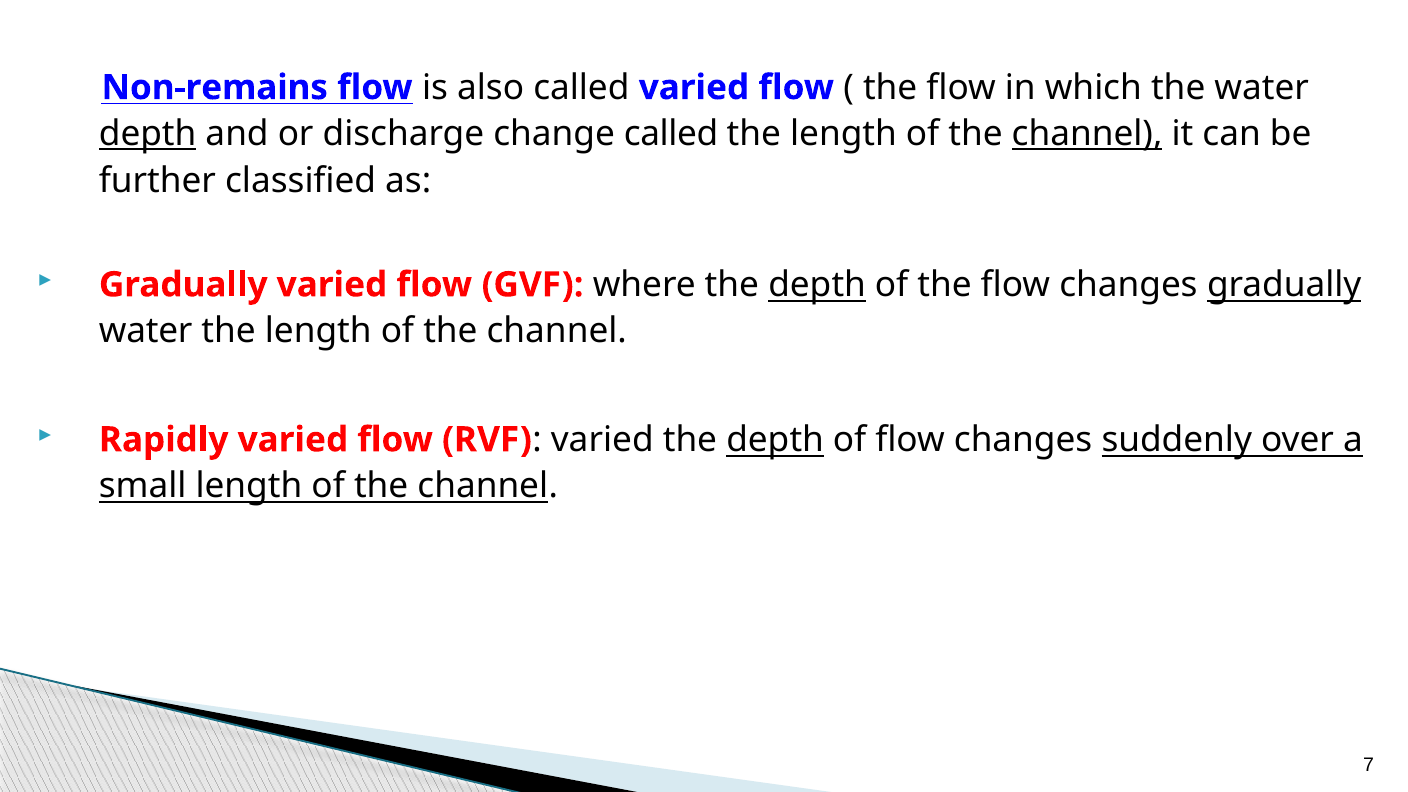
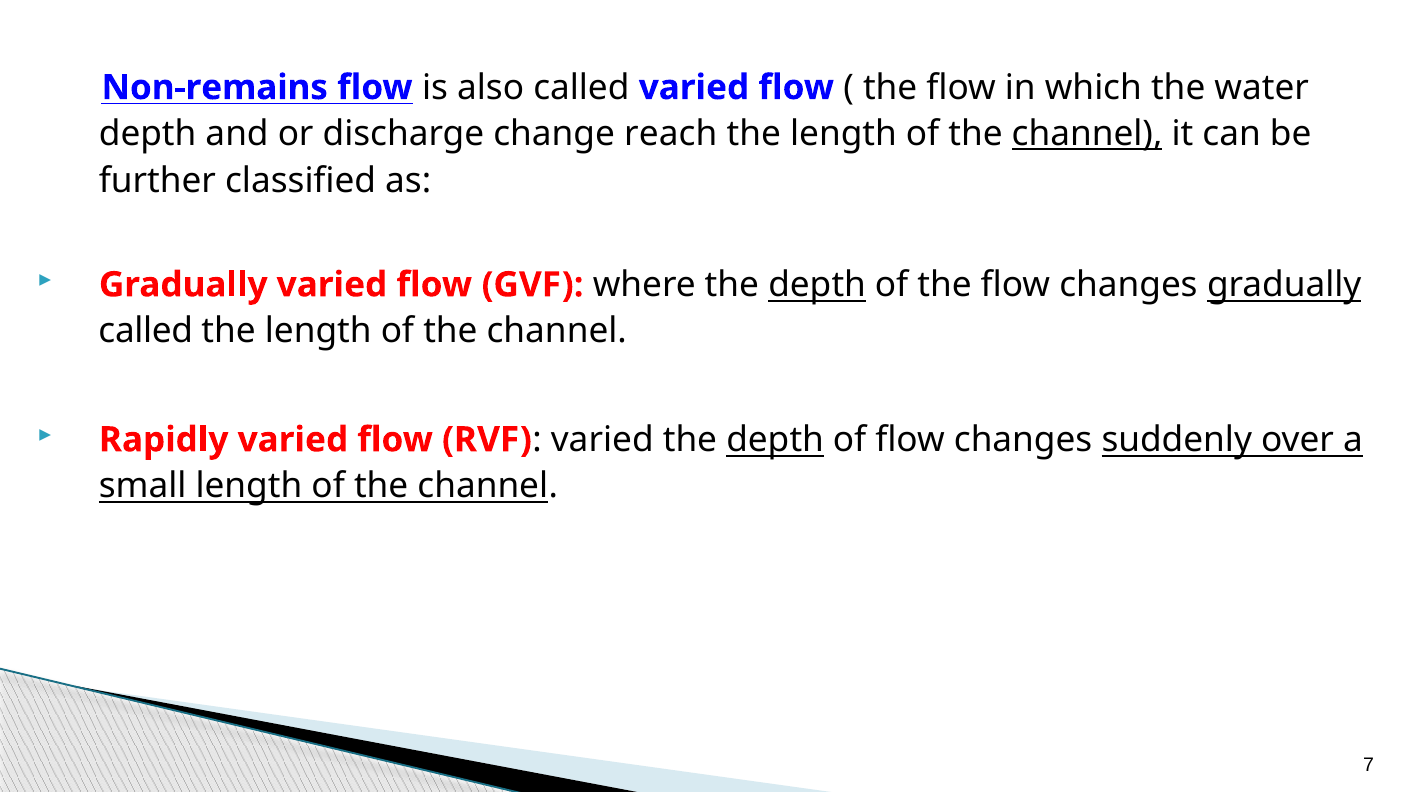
depth at (148, 134) underline: present -> none
change called: called -> reach
water at (146, 331): water -> called
